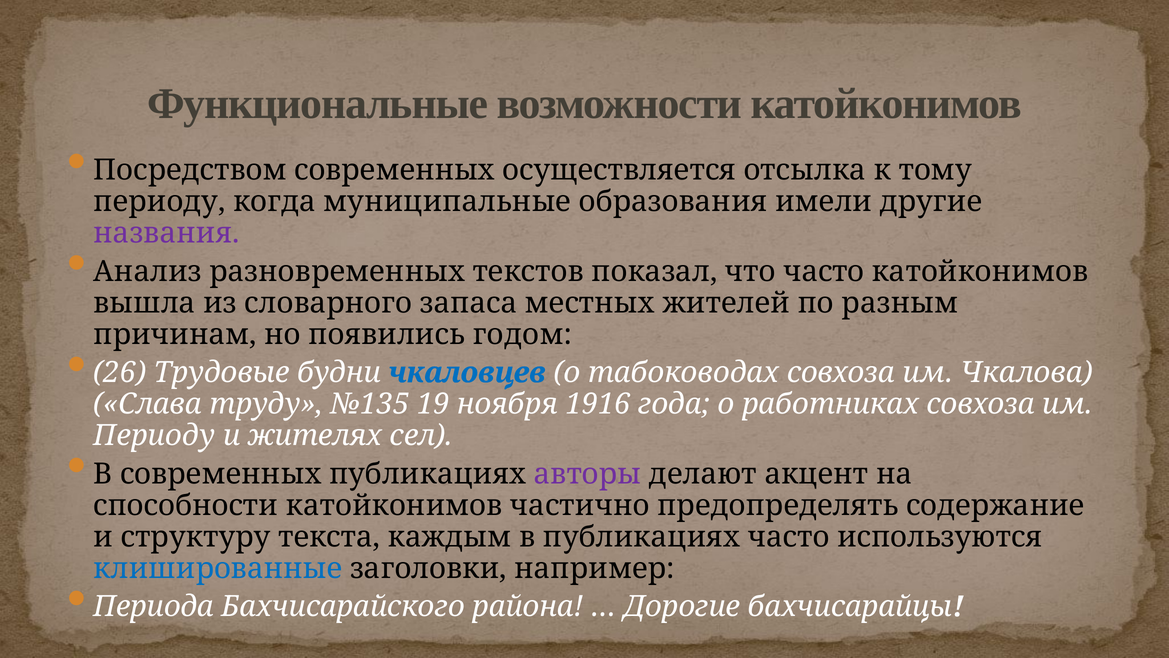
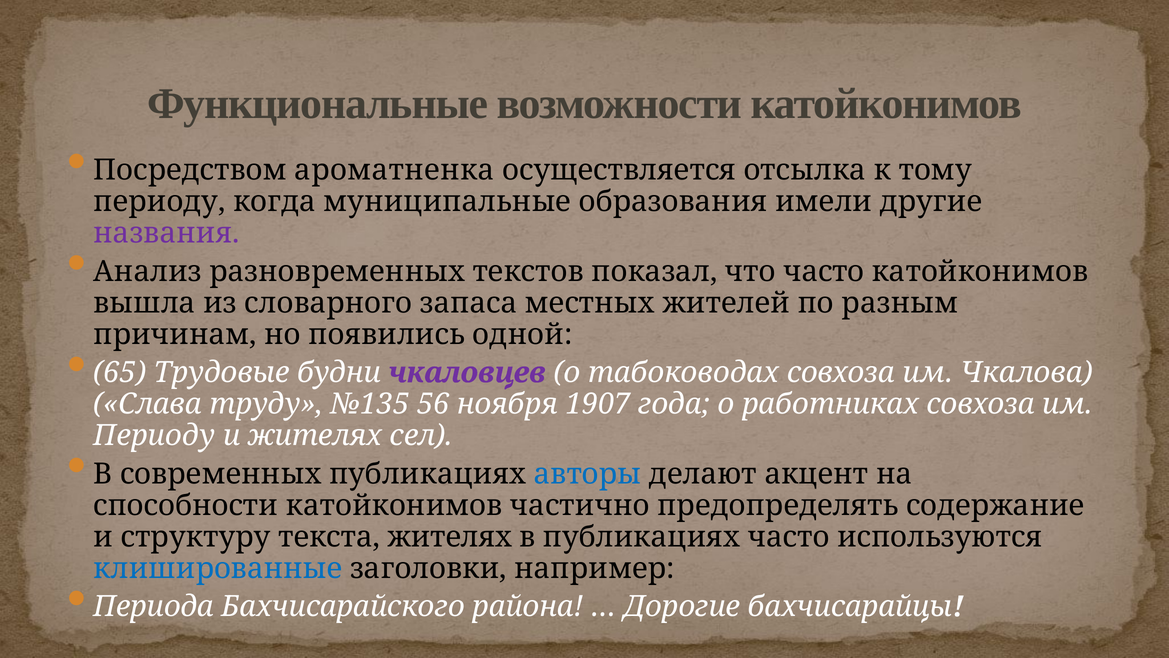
Посредством современных: современных -> ароматненка
годом: годом -> одной
26: 26 -> 65
чкаловцев colour: blue -> purple
19: 19 -> 56
1916: 1916 -> 1907
авторы colour: purple -> blue
текста каждым: каждым -> жителях
